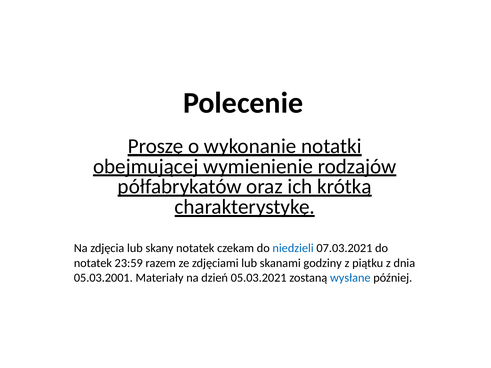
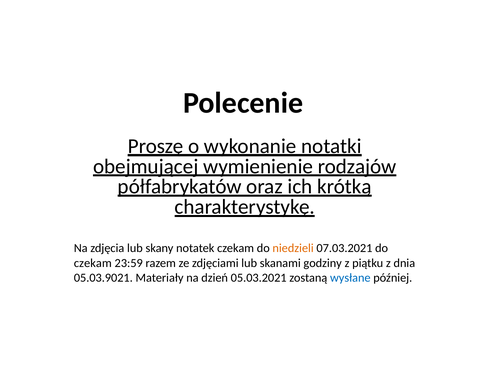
niedzieli colour: blue -> orange
notatek at (93, 263): notatek -> czekam
05.03.2001: 05.03.2001 -> 05.03.9021
